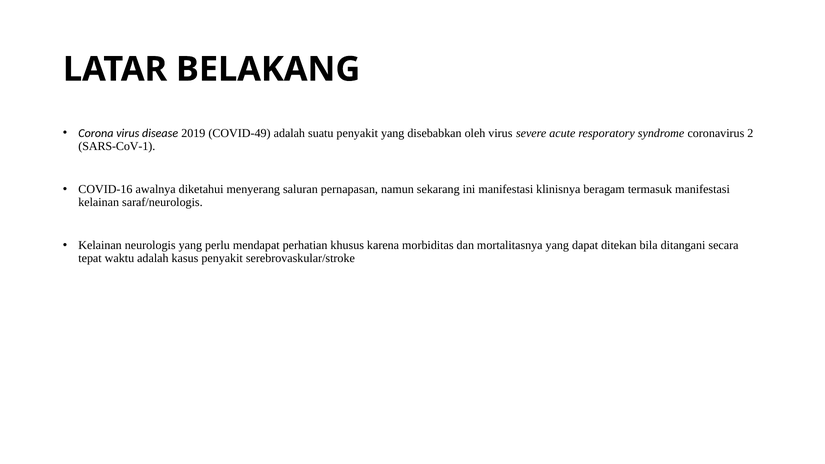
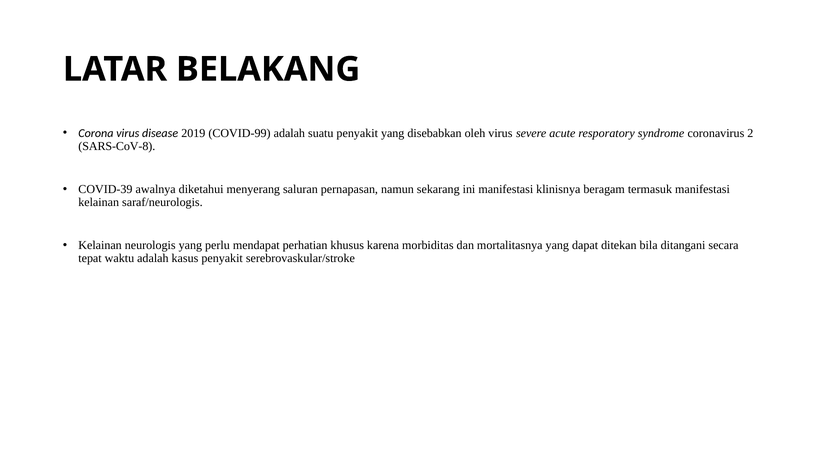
COVID-49: COVID-49 -> COVID-99
SARS-CoV-1: SARS-CoV-1 -> SARS-CoV-8
COVID-16: COVID-16 -> COVID-39
